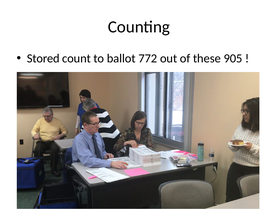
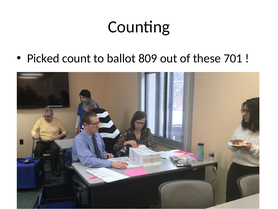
Stored: Stored -> Picked
772: 772 -> 809
905: 905 -> 701
